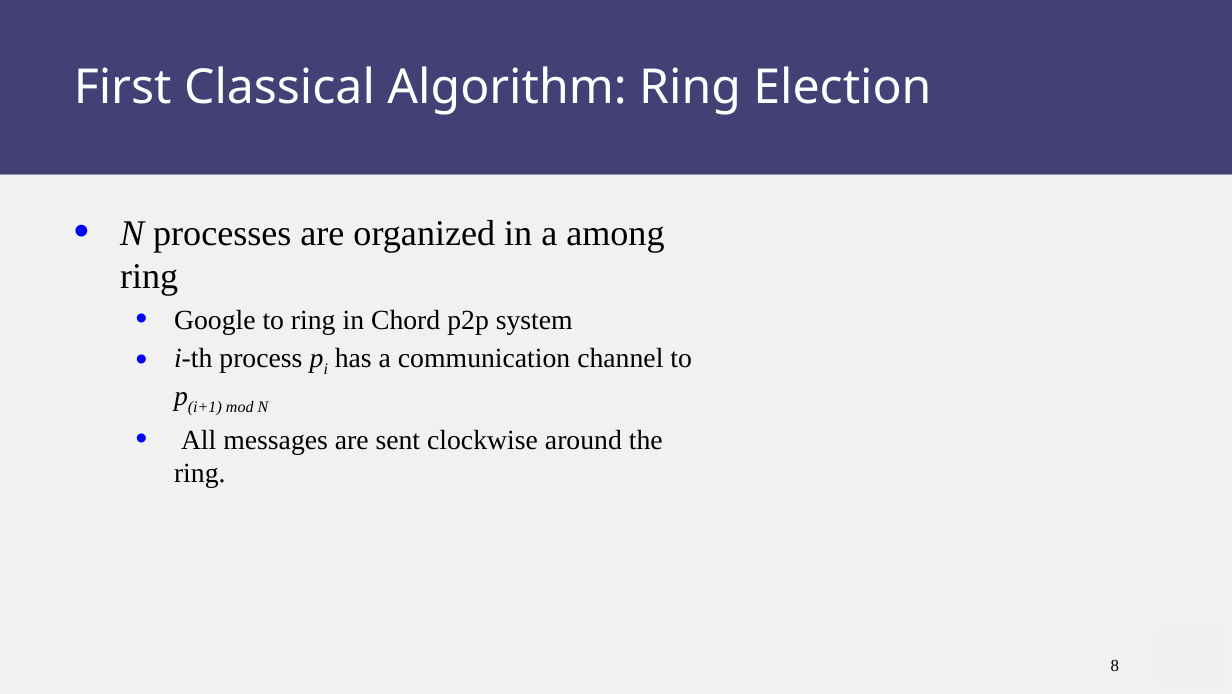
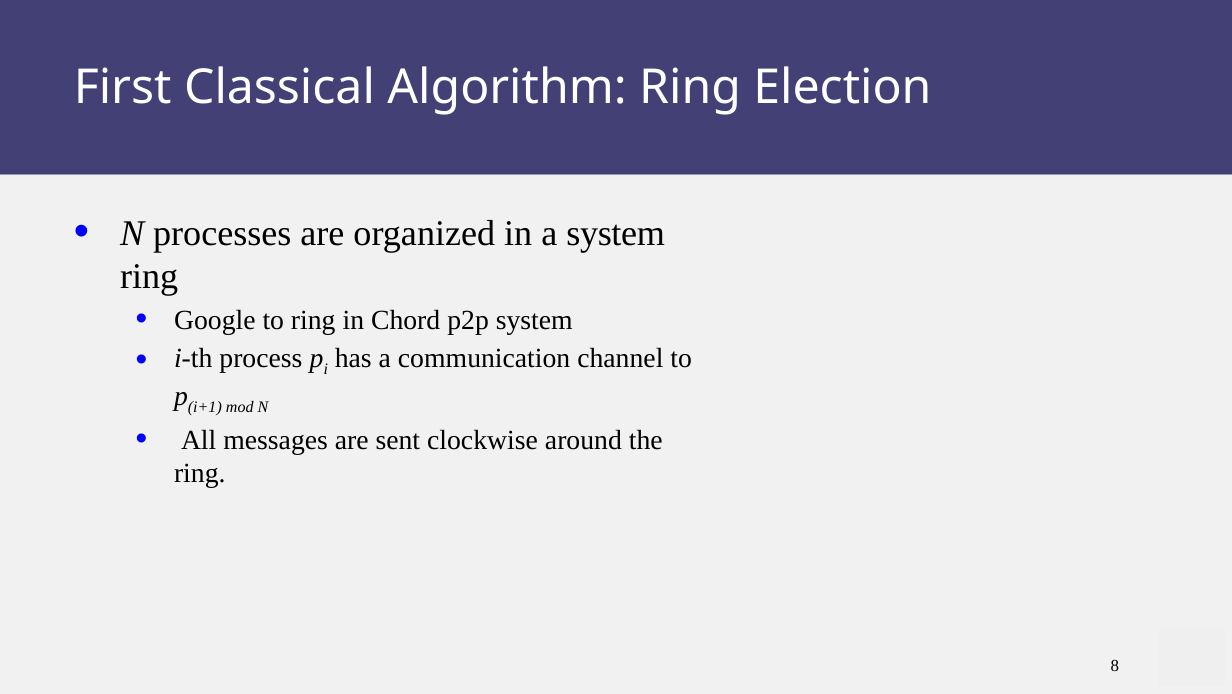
a among: among -> system
